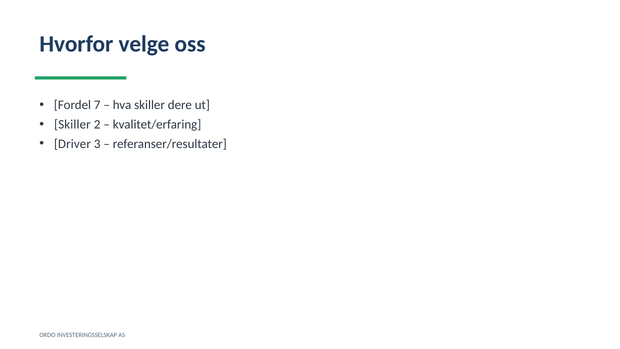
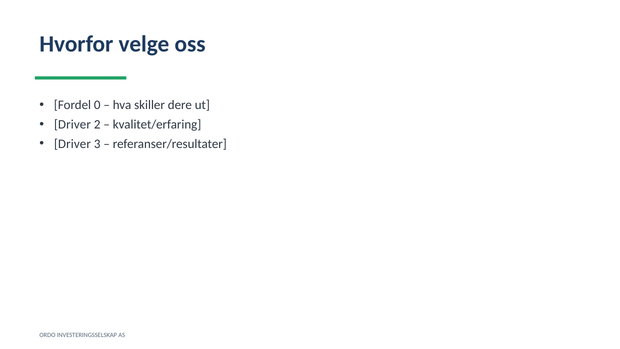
7: 7 -> 0
Skiller at (72, 124): Skiller -> Driver
